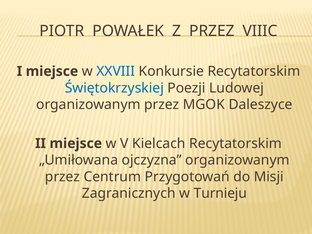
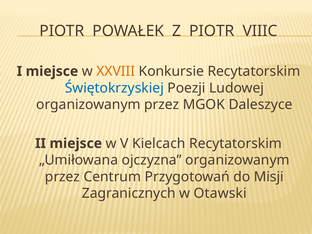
Z PRZEZ: PRZEZ -> PIOTR
XXVIII colour: blue -> orange
Turnieju: Turnieju -> Otawski
